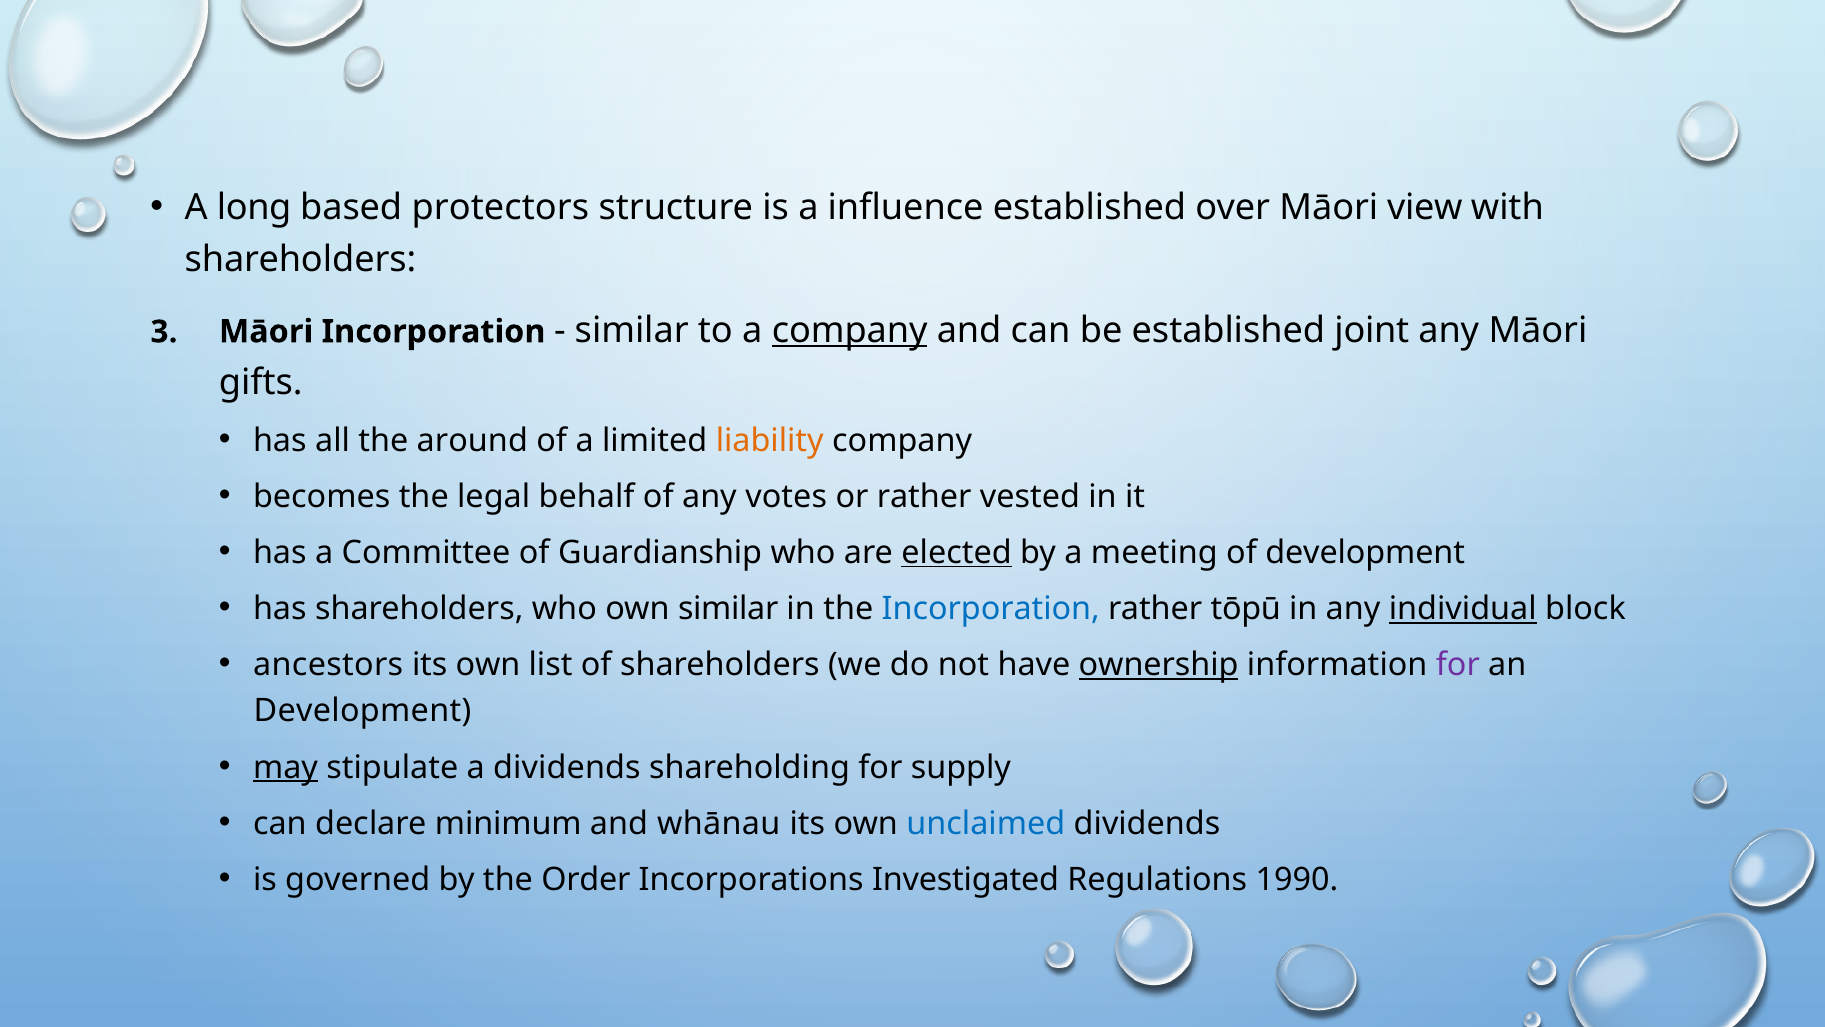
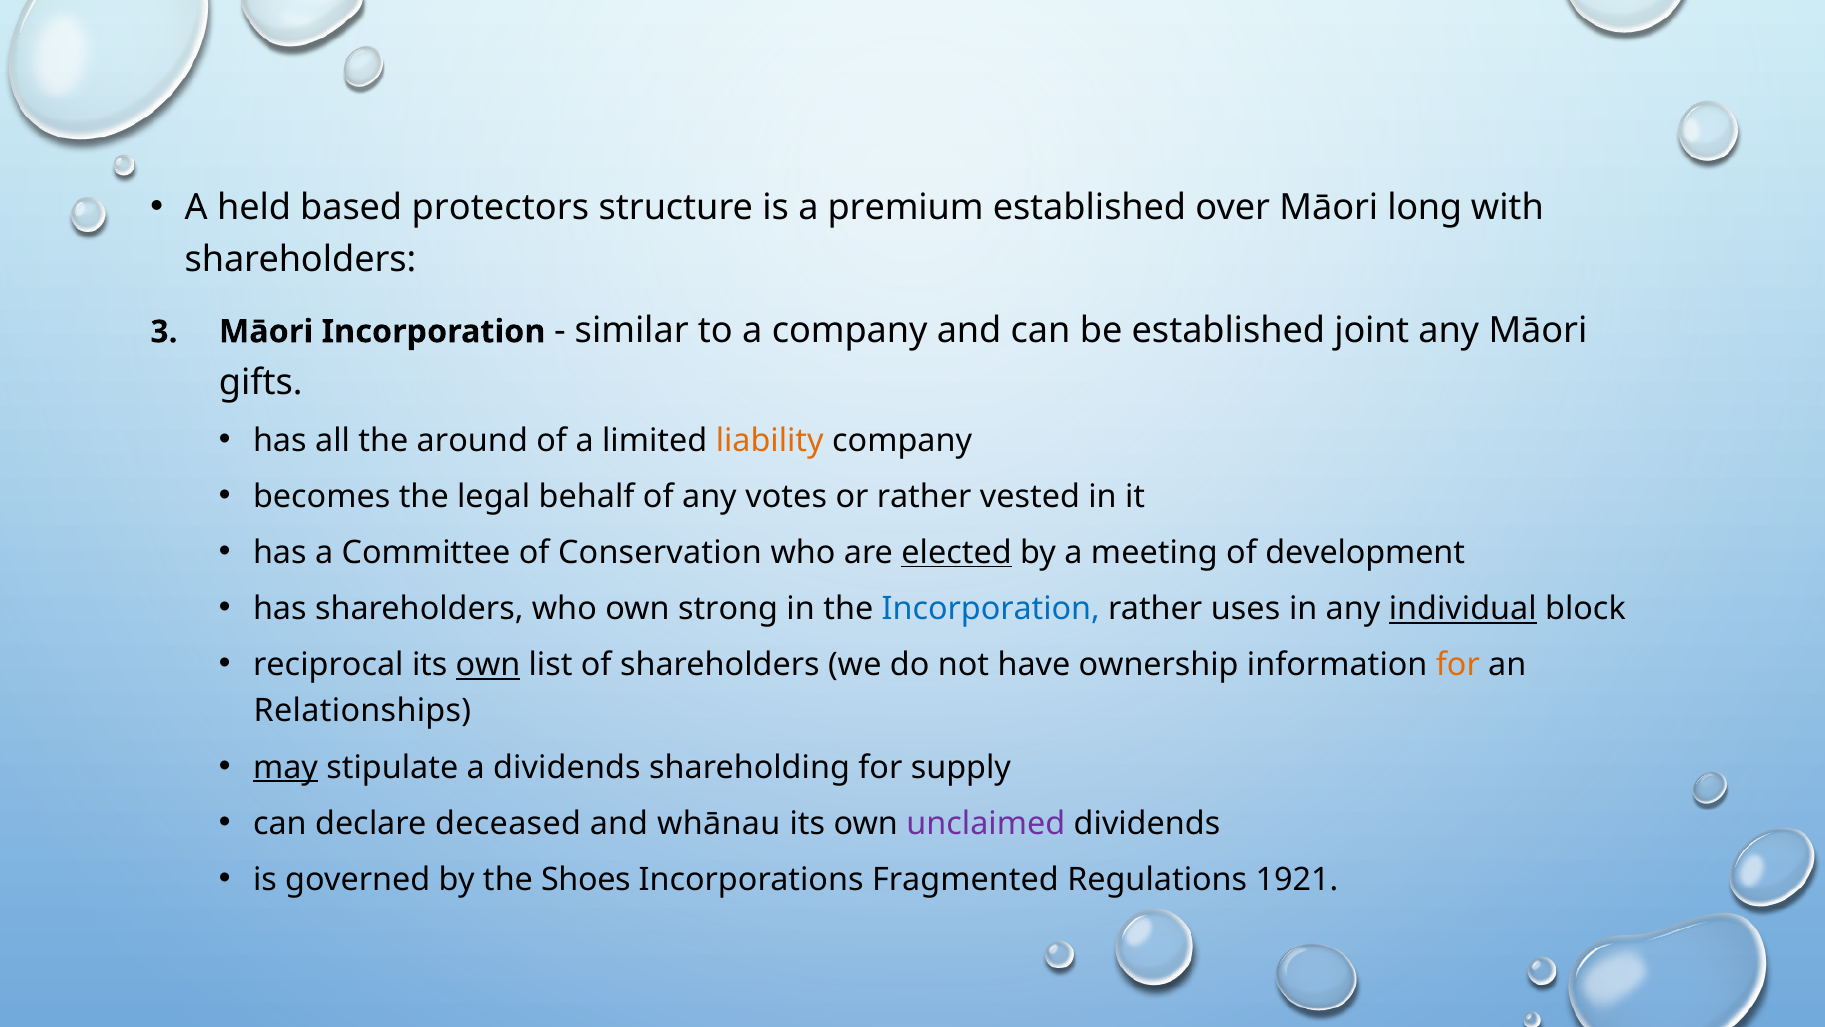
long: long -> held
influence: influence -> premium
view: view -> long
company at (850, 330) underline: present -> none
Guardianship: Guardianship -> Conservation
own similar: similar -> strong
tōpū: tōpū -> uses
ancestors: ancestors -> reciprocal
own at (488, 664) underline: none -> present
ownership underline: present -> none
for at (1458, 664) colour: purple -> orange
Development at (362, 711): Development -> Relationships
minimum: minimum -> deceased
unclaimed colour: blue -> purple
Order: Order -> Shoes
Investigated: Investigated -> Fragmented
1990: 1990 -> 1921
